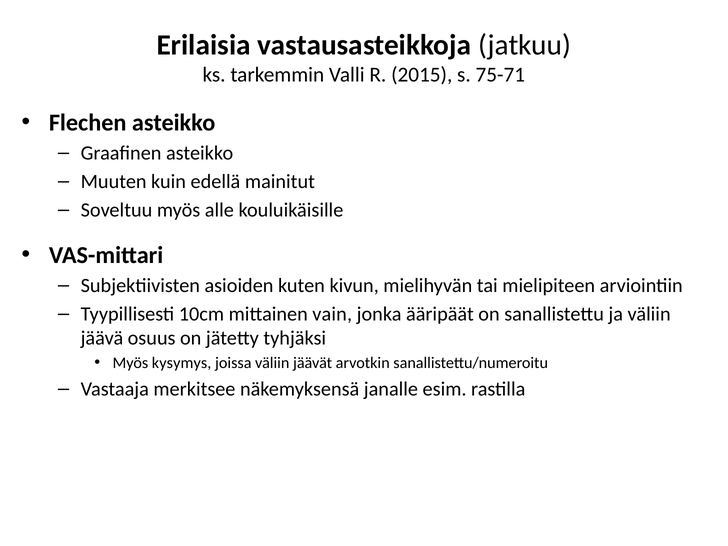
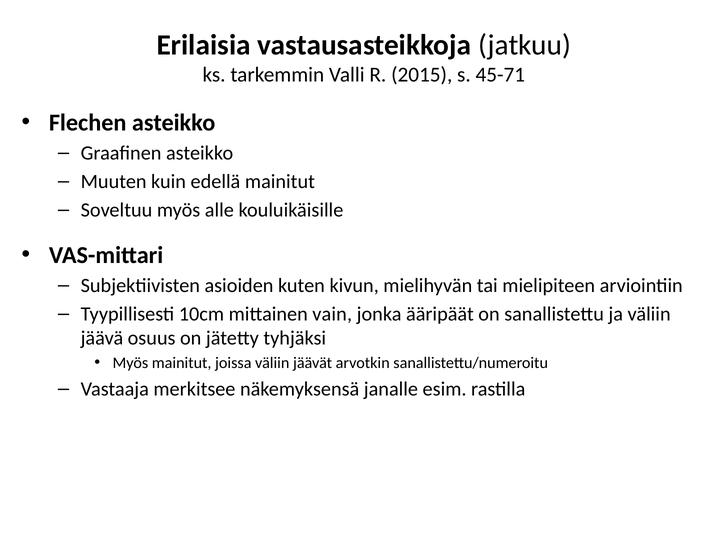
75-71: 75-71 -> 45-71
Myös kysymys: kysymys -> mainitut
